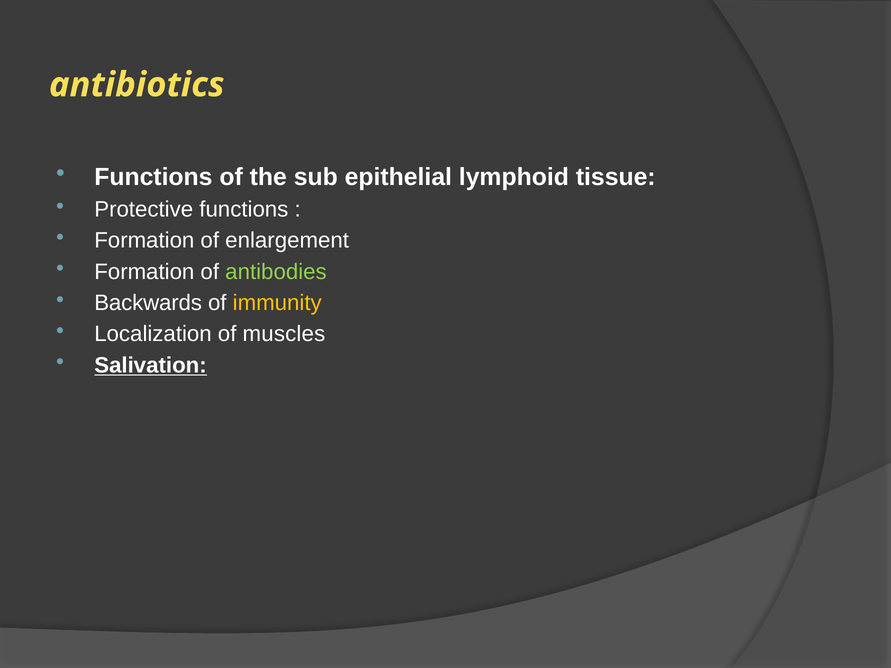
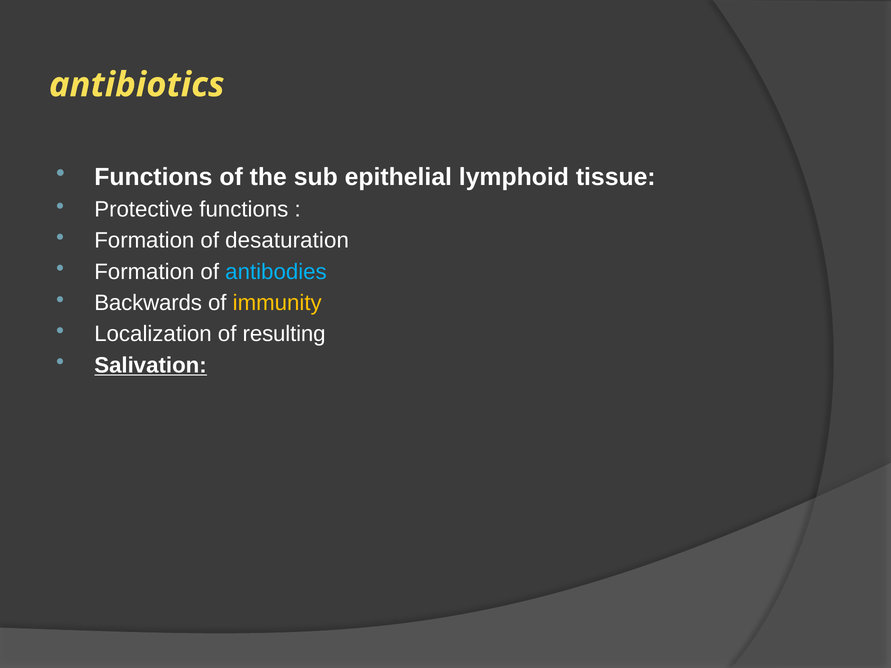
enlargement: enlargement -> desaturation
antibodies colour: light green -> light blue
muscles: muscles -> resulting
